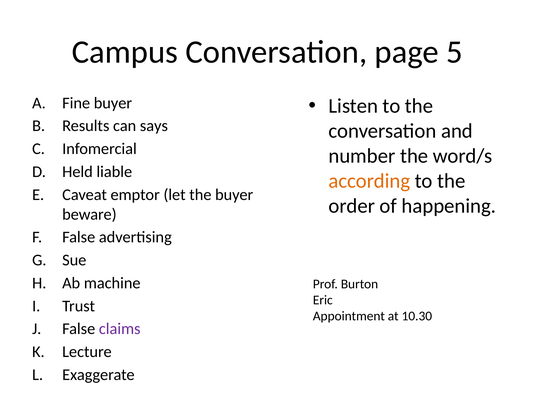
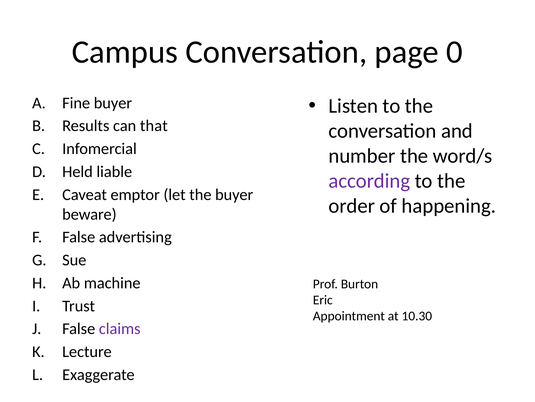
5: 5 -> 0
says: says -> that
according colour: orange -> purple
